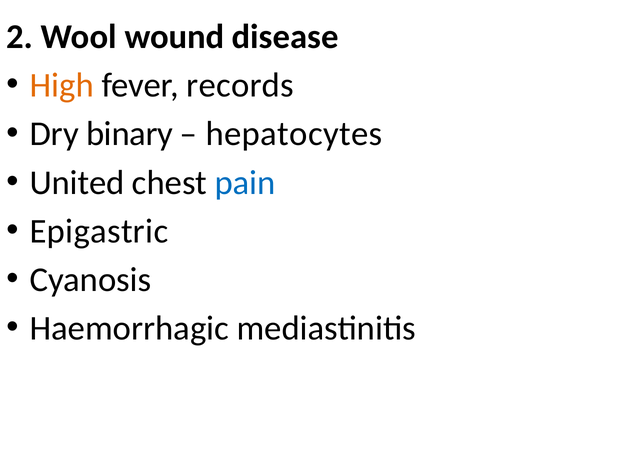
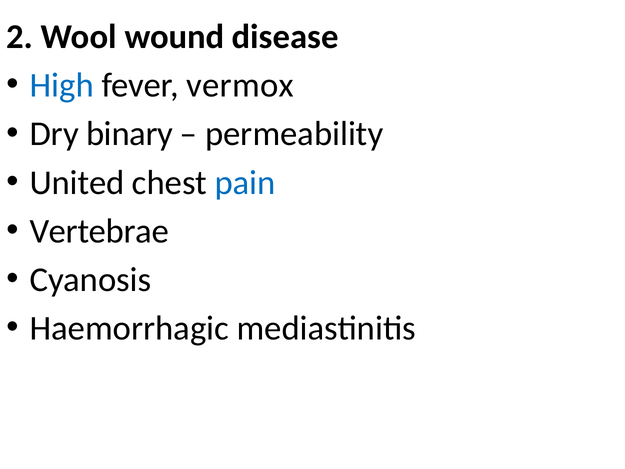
High colour: orange -> blue
records: records -> vermox
hepatocytes: hepatocytes -> permeability
Epigastric: Epigastric -> Vertebrae
